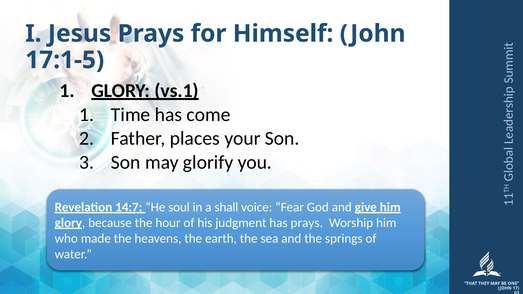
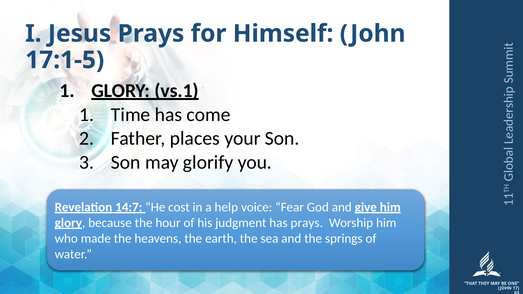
soul: soul -> cost
shall: shall -> help
